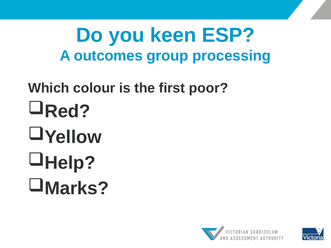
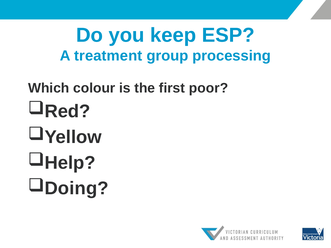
keen: keen -> keep
outcomes: outcomes -> treatment
Marks: Marks -> Doing
